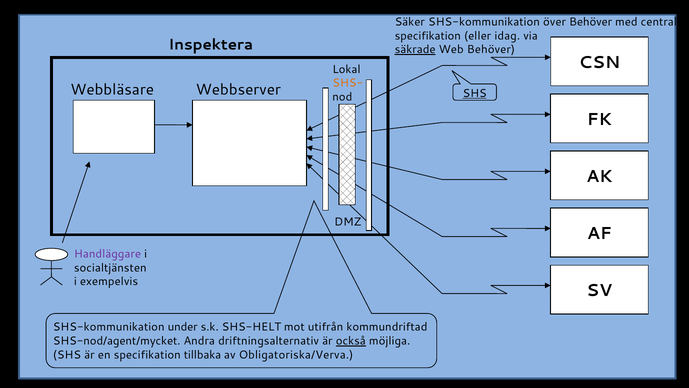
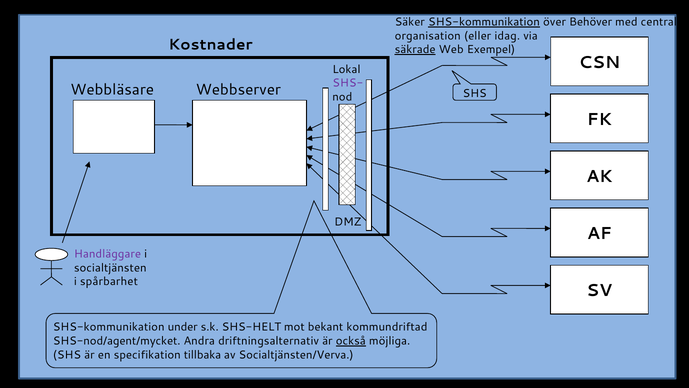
SHS-kommunikation at (484, 22) underline: none -> present
specifikation at (428, 36): specifikation -> organisation
Inspektera: Inspektera -> Kostnader
Web Behöver: Behöver -> Exempel
SHS- colour: orange -> purple
SHS at (475, 93) underline: present -> none
exempelvis: exempelvis -> spårbarhet
utifrån: utifrån -> bekant
Obligatoriska/Verva: Obligatoriska/Verva -> Socialtjänsten/Verva
